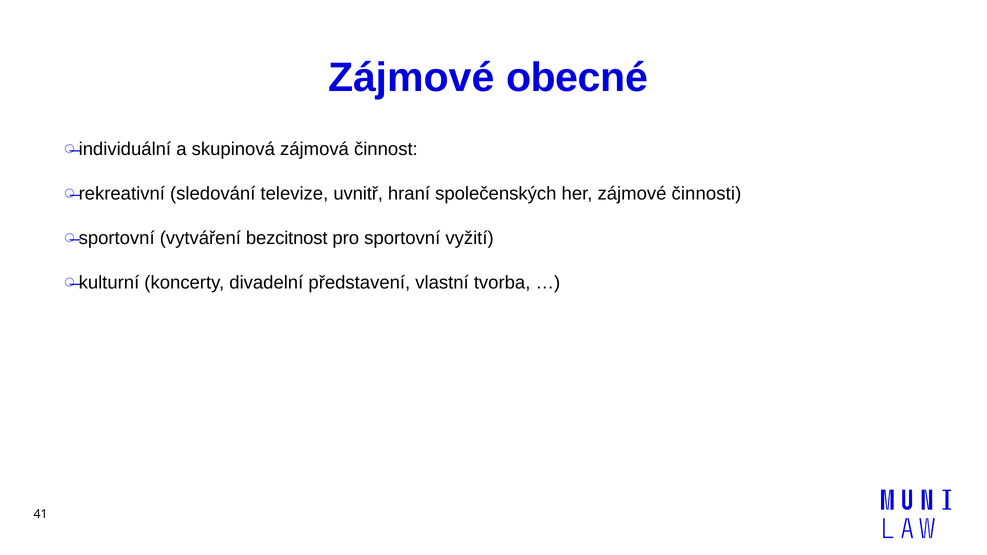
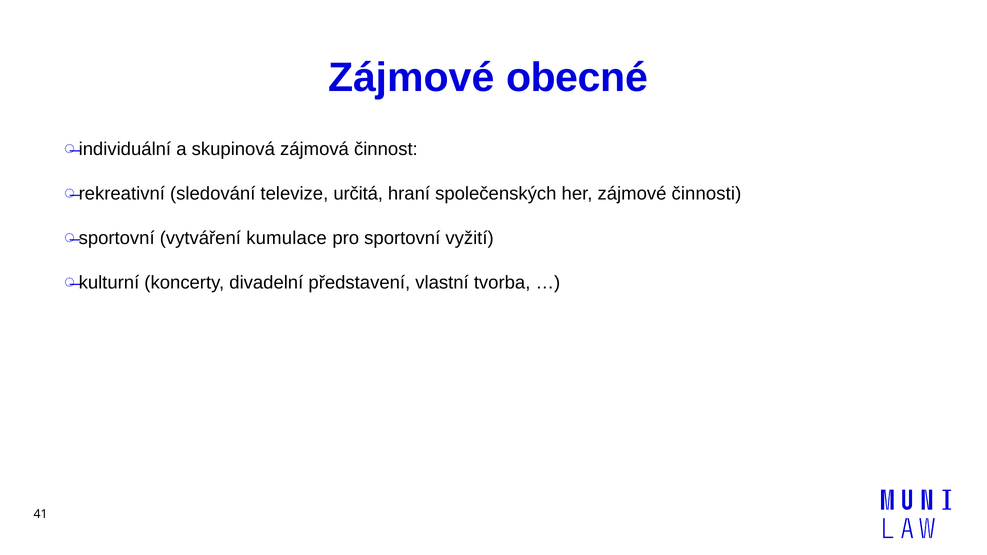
uvnitř: uvnitř -> určitá
bezcitnost: bezcitnost -> kumulace
